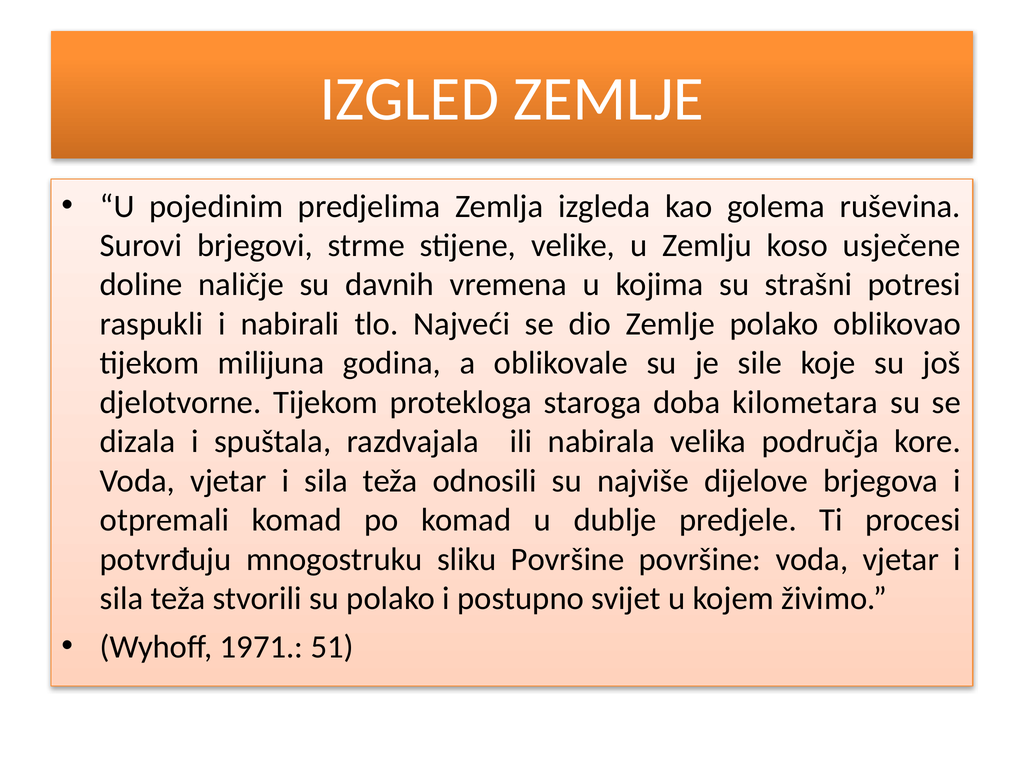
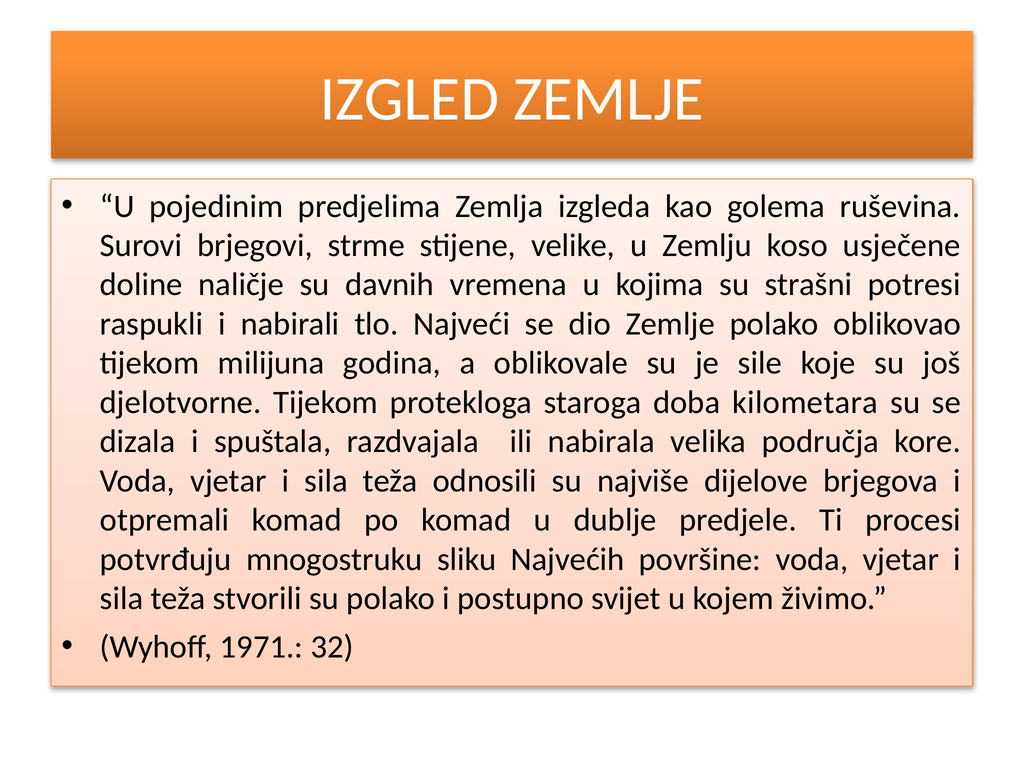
sliku Površine: Površine -> Najvećih
51: 51 -> 32
